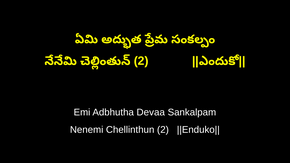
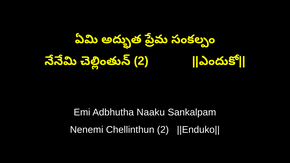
Devaa: Devaa -> Naaku
